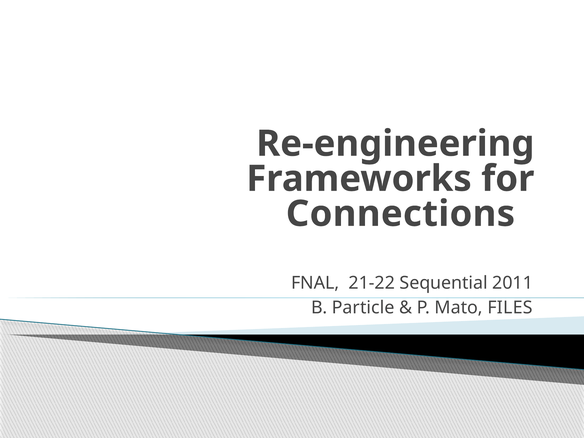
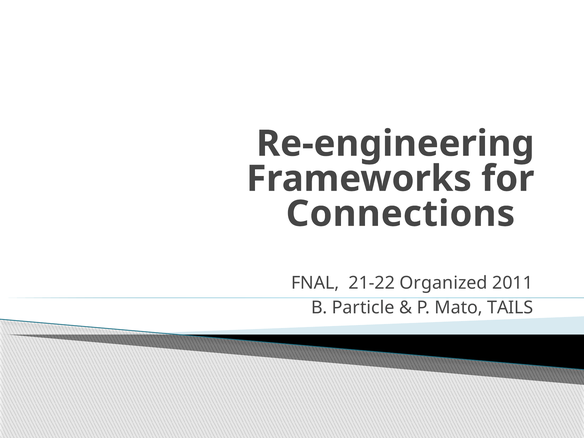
Sequential: Sequential -> Organized
FILES: FILES -> TAILS
